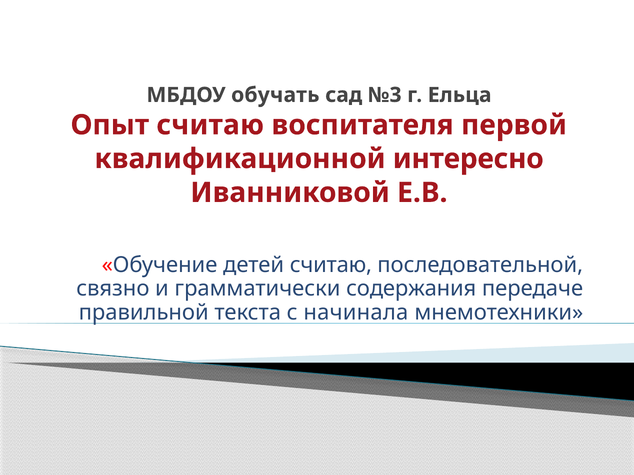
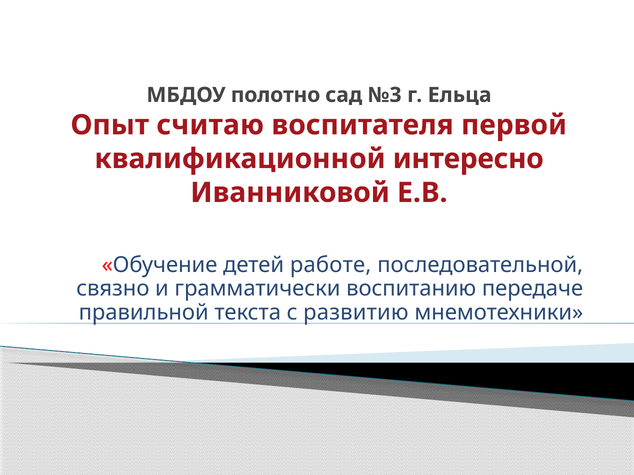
обучать: обучать -> полотно
детей считаю: считаю -> работе
содержания: содержания -> воспитанию
начинала: начинала -> развитию
